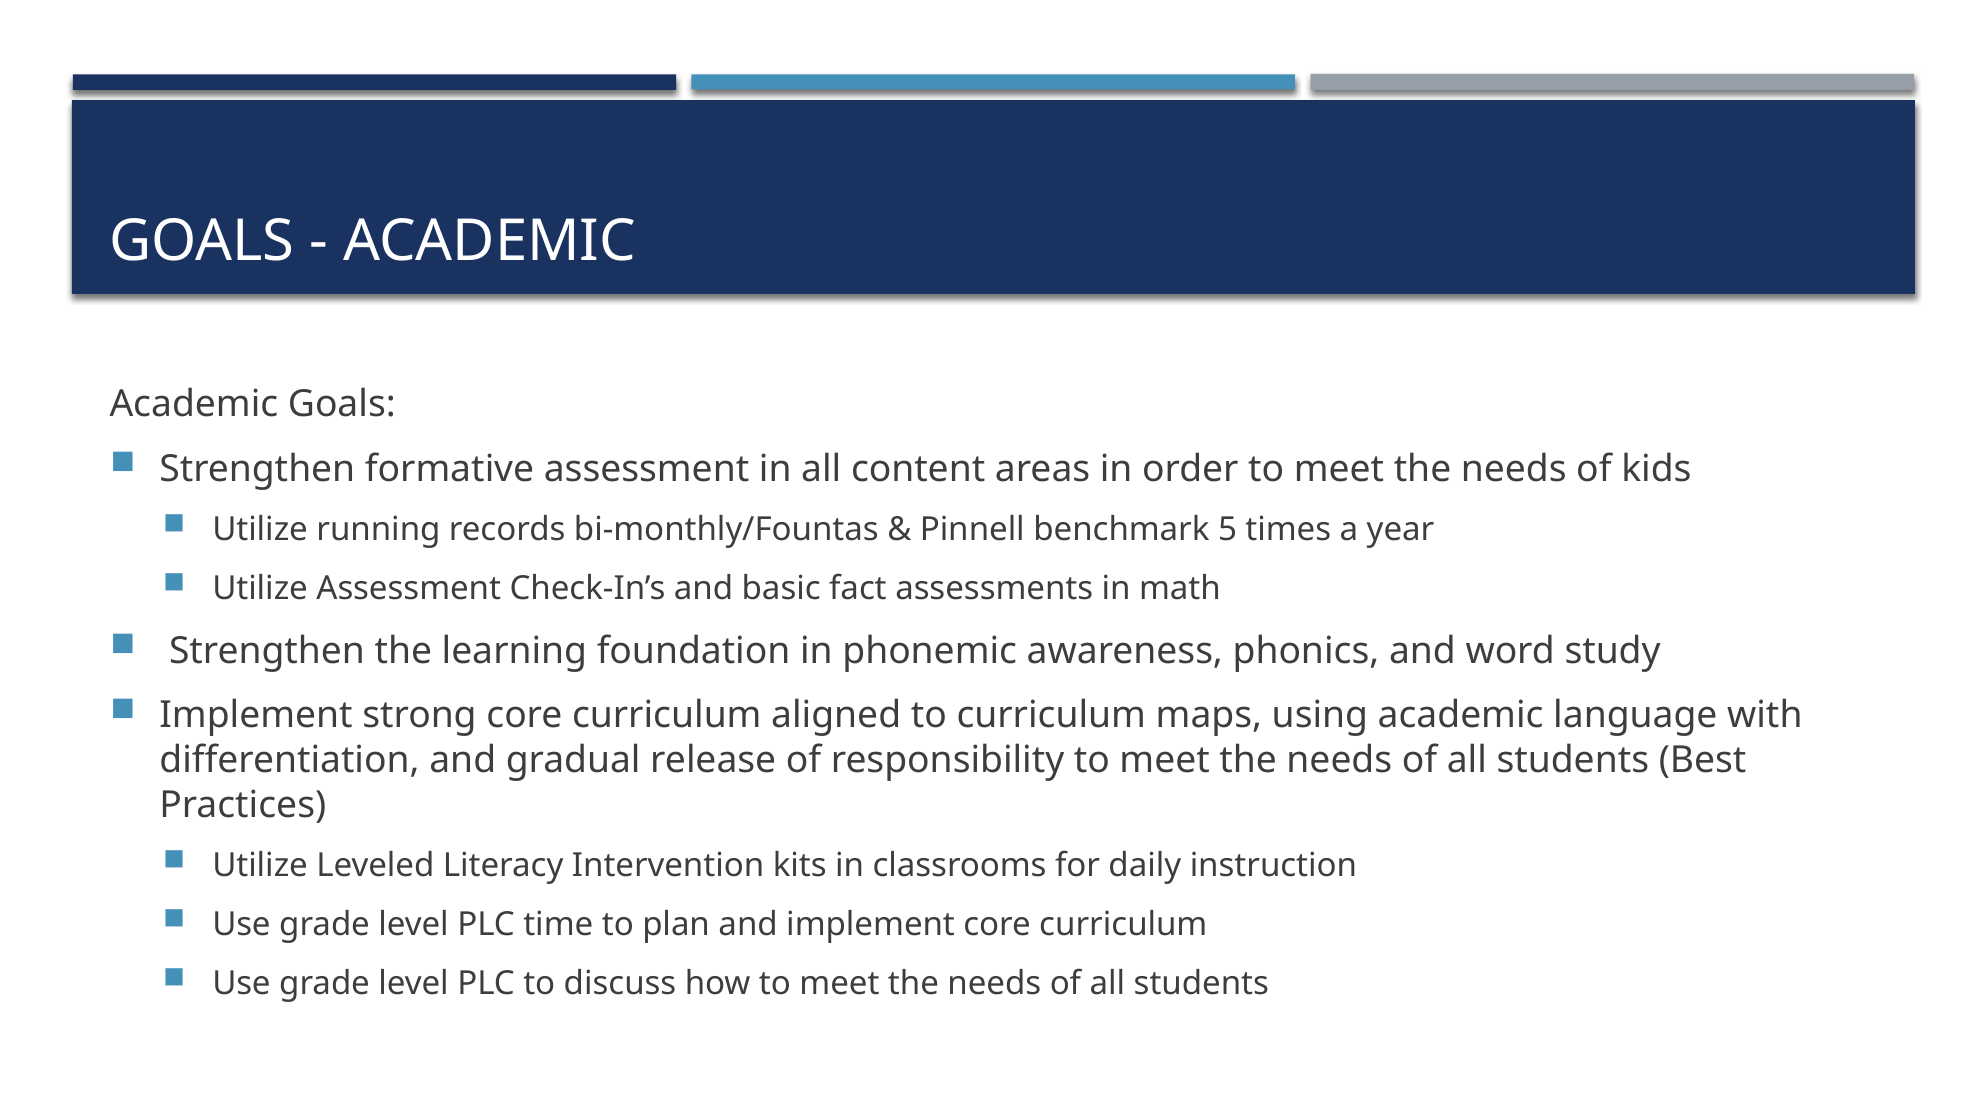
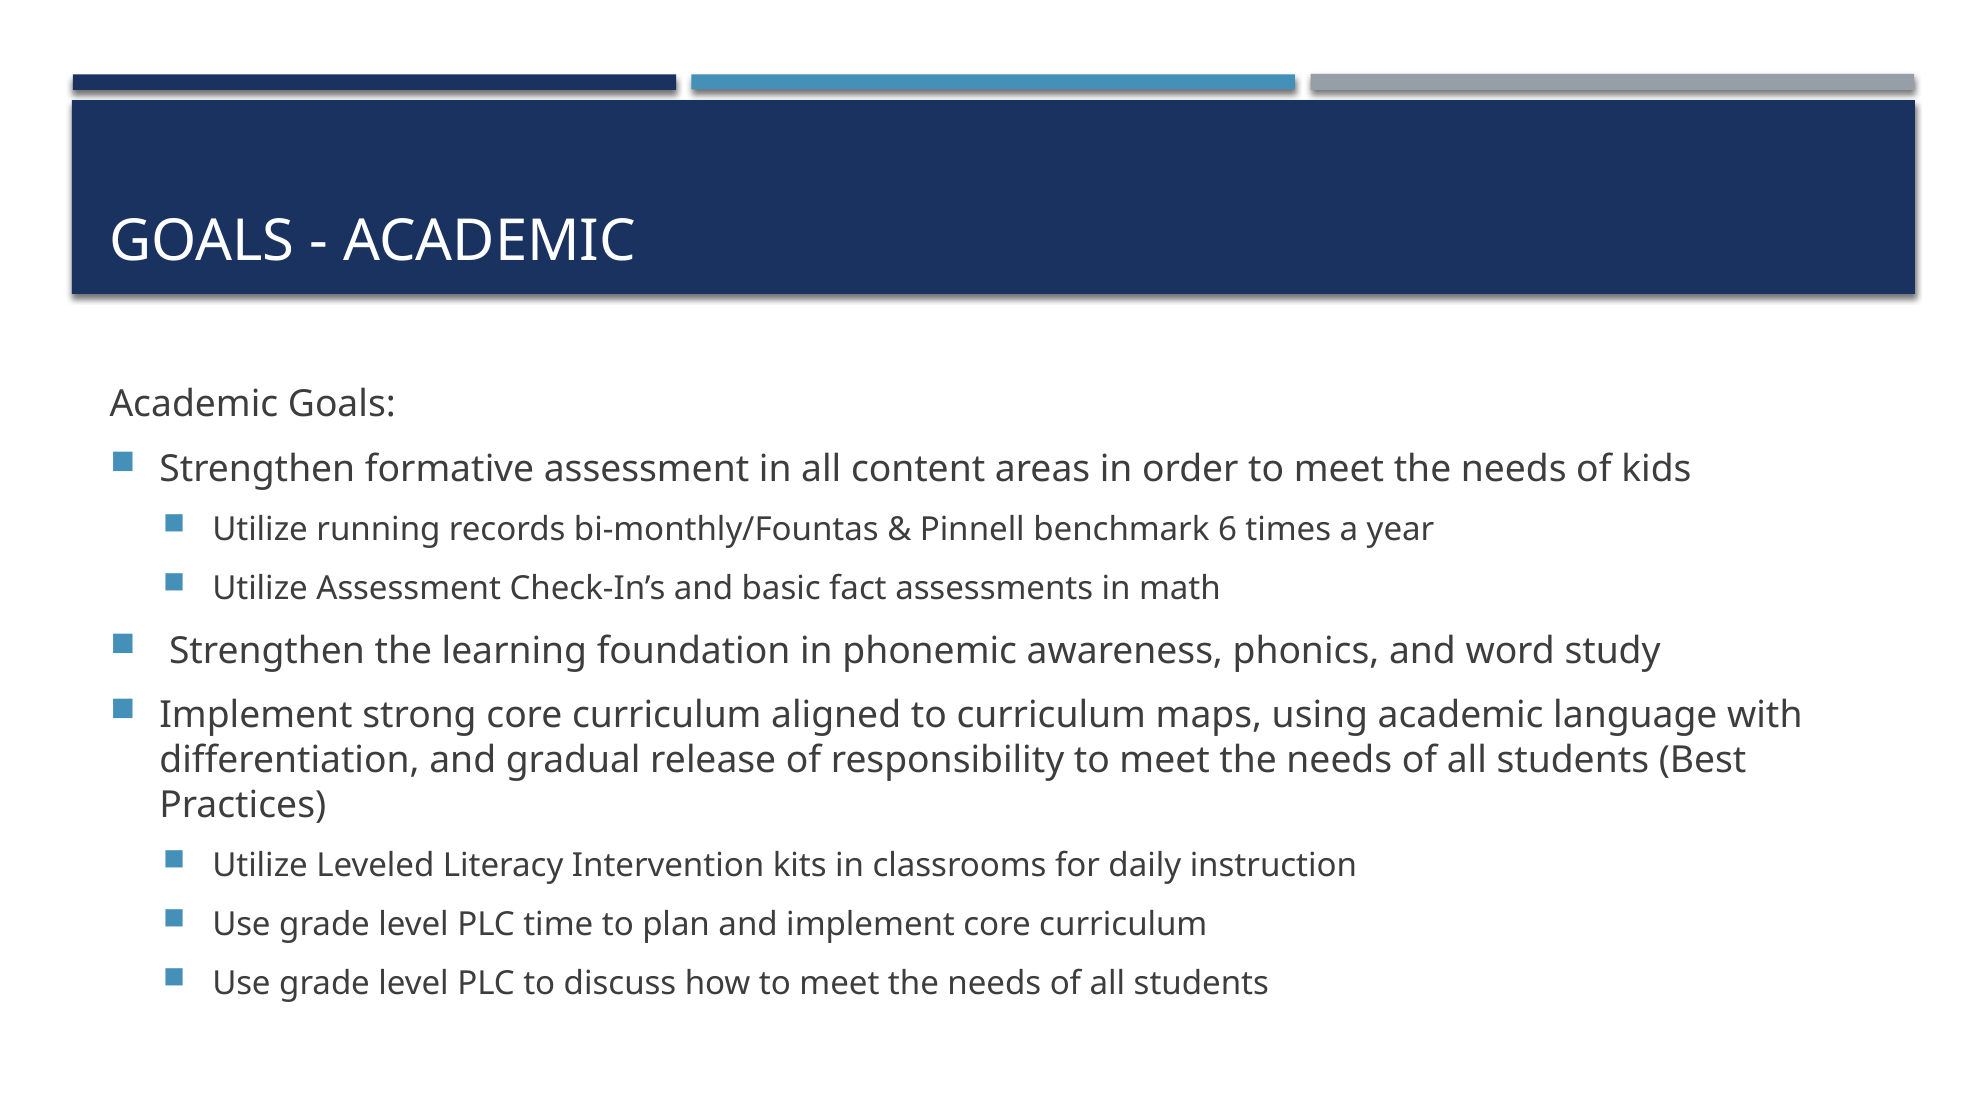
5: 5 -> 6
